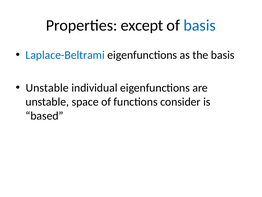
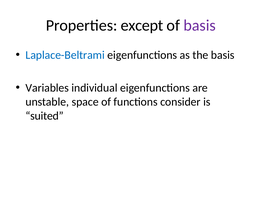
basis at (200, 25) colour: blue -> purple
Unstable at (47, 88): Unstable -> Variables
based: based -> suited
